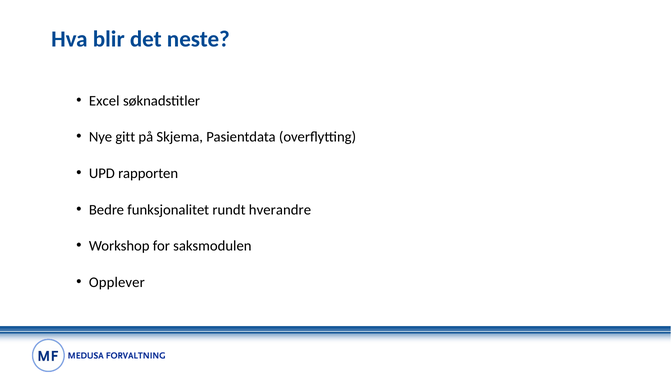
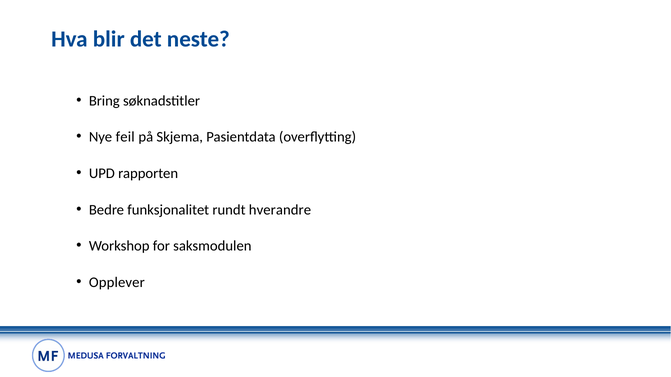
Excel: Excel -> Bring
gitt: gitt -> feil
